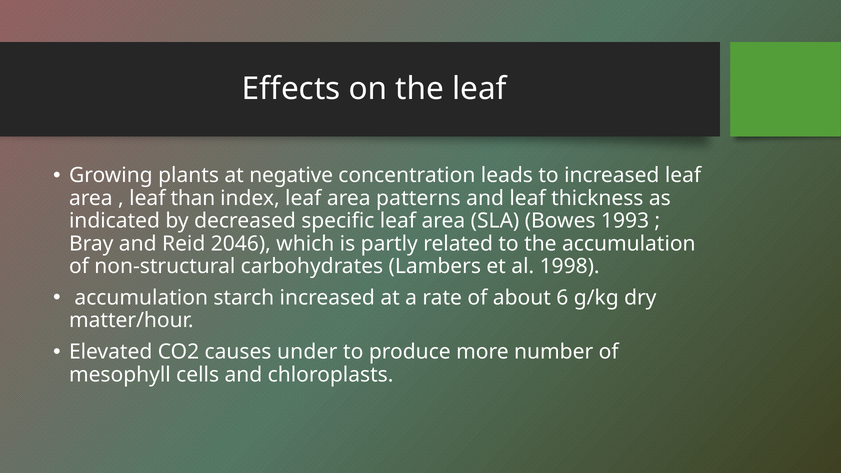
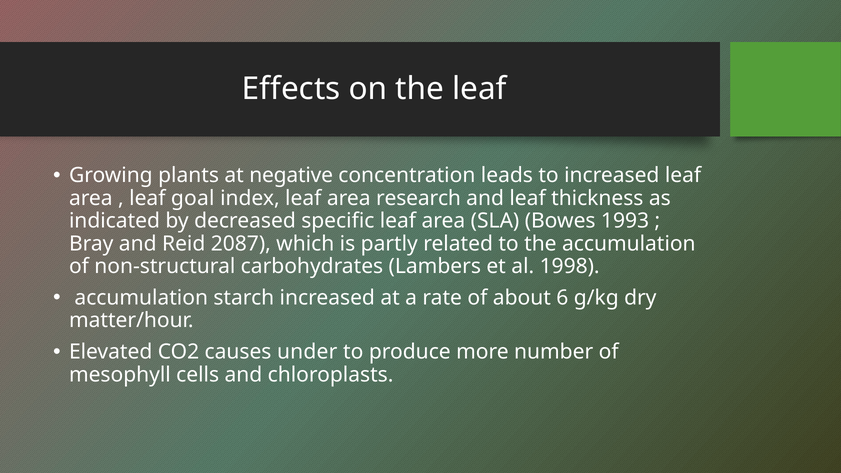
than: than -> goal
patterns: patterns -> research
2046: 2046 -> 2087
